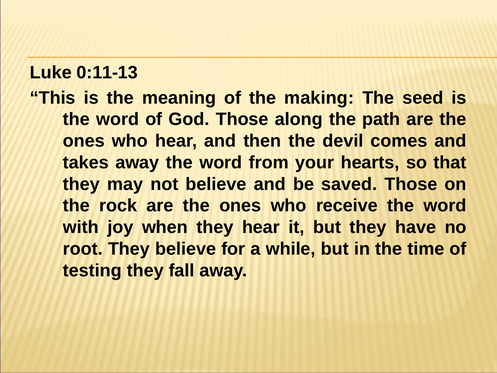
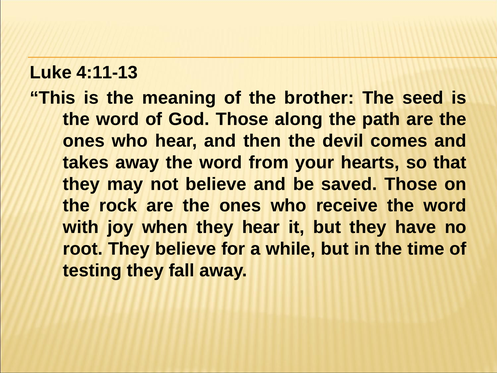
0:11-13: 0:11-13 -> 4:11-13
making: making -> brother
